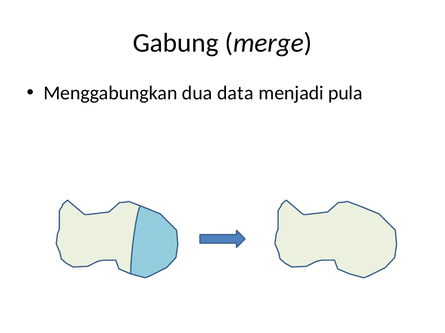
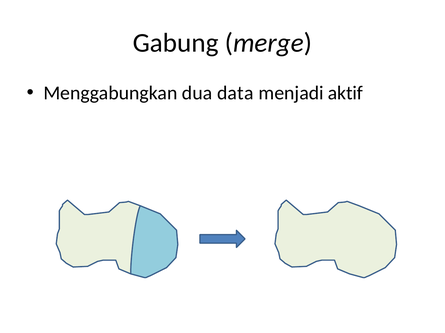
pula: pula -> aktif
